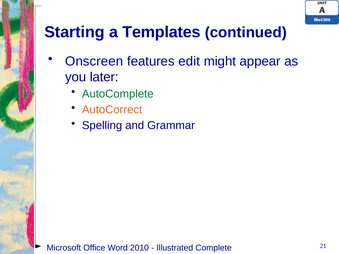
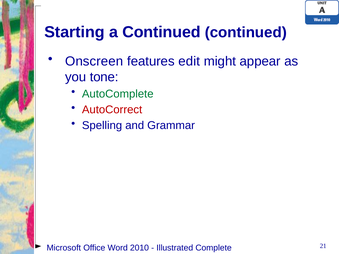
a Templates: Templates -> Continued
later: later -> tone
AutoCorrect colour: orange -> red
